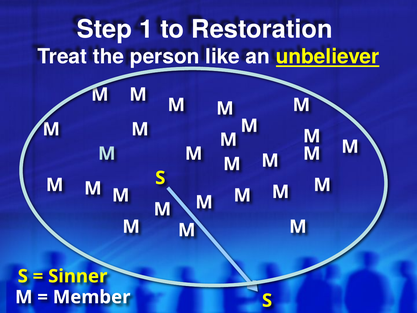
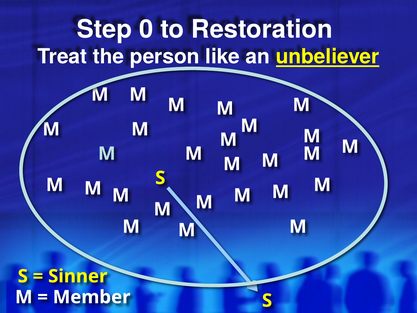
1: 1 -> 0
